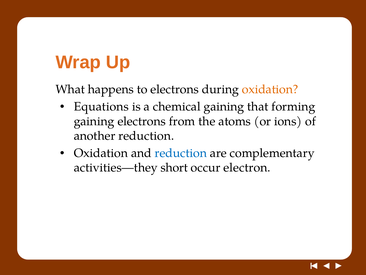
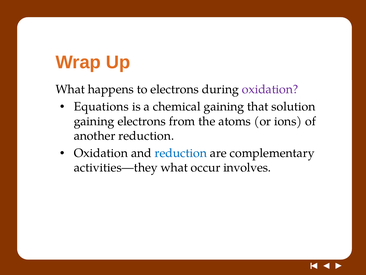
oxidation at (270, 89) colour: orange -> purple
forming: forming -> solution
activities—they short: short -> what
electron: electron -> involves
